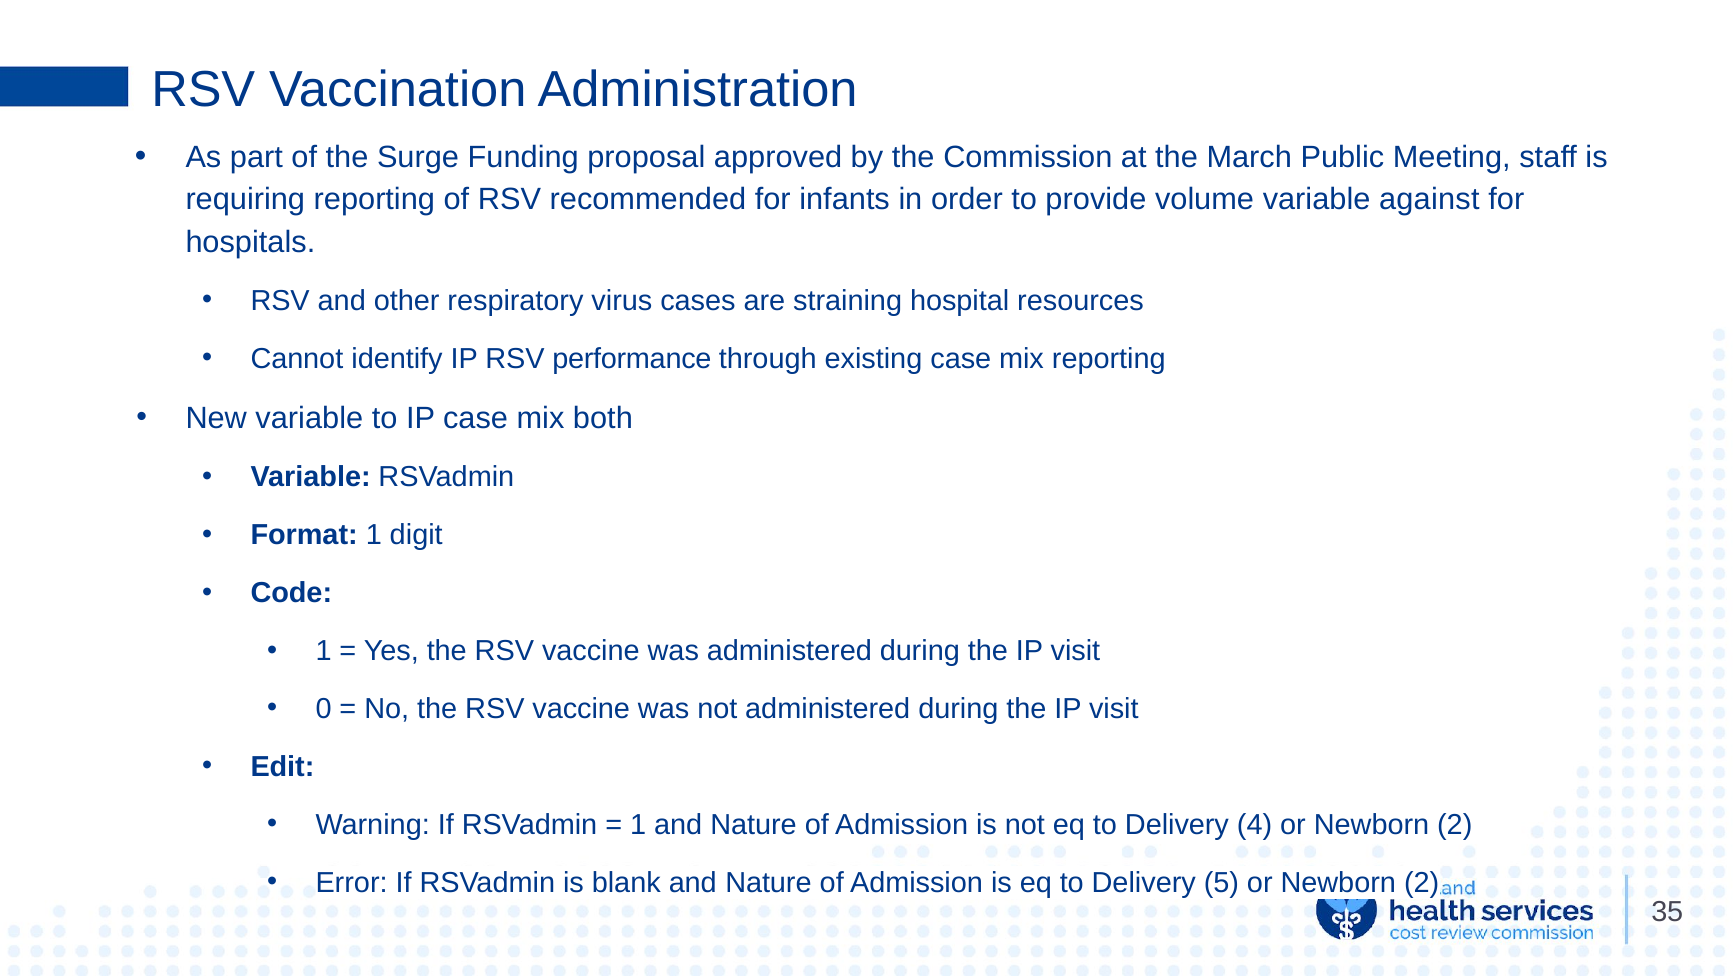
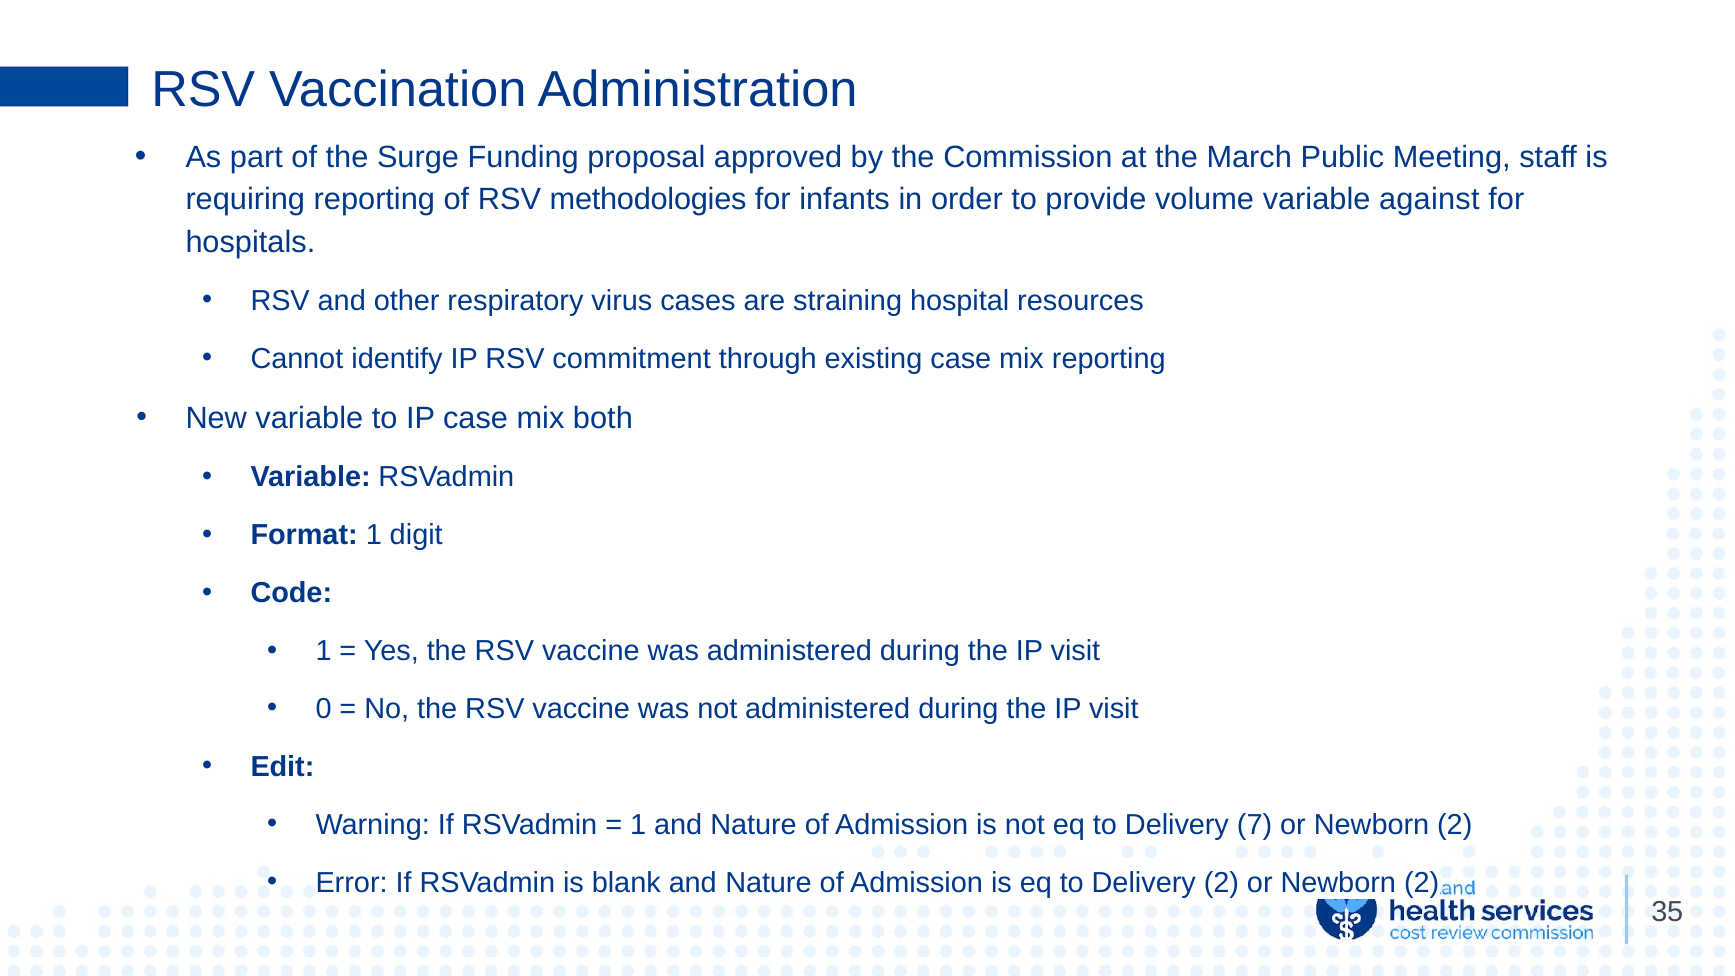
recommended: recommended -> methodologies
performance: performance -> commitment
4: 4 -> 7
Delivery 5: 5 -> 2
